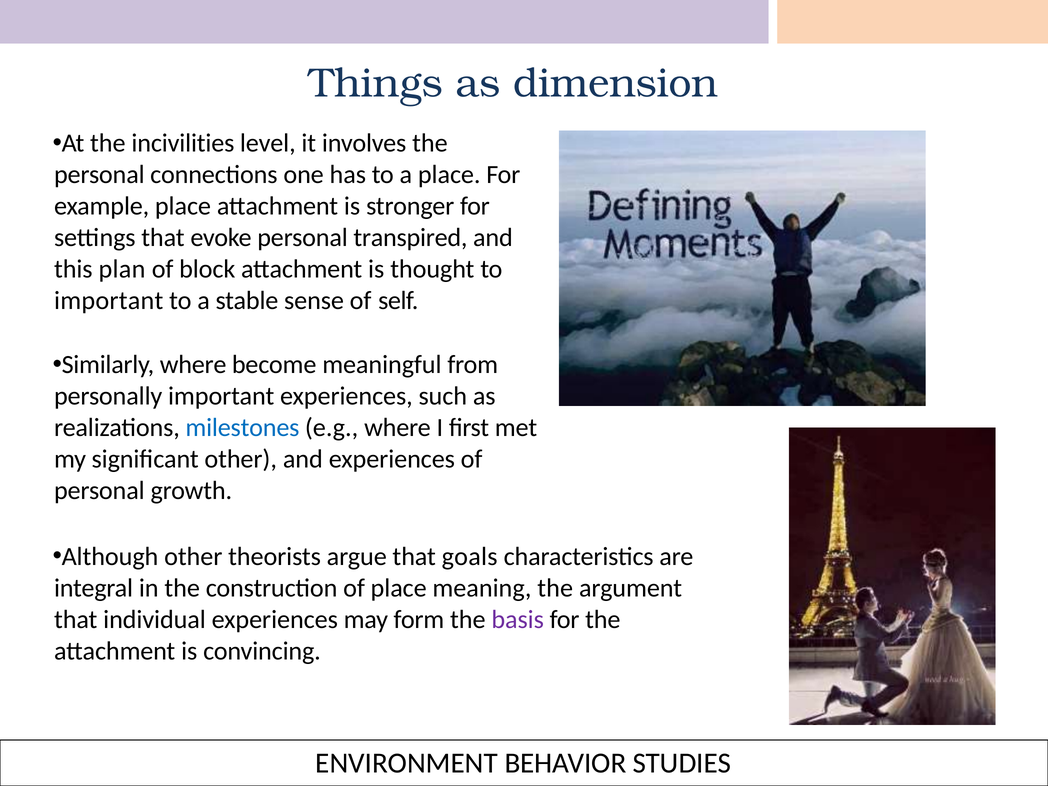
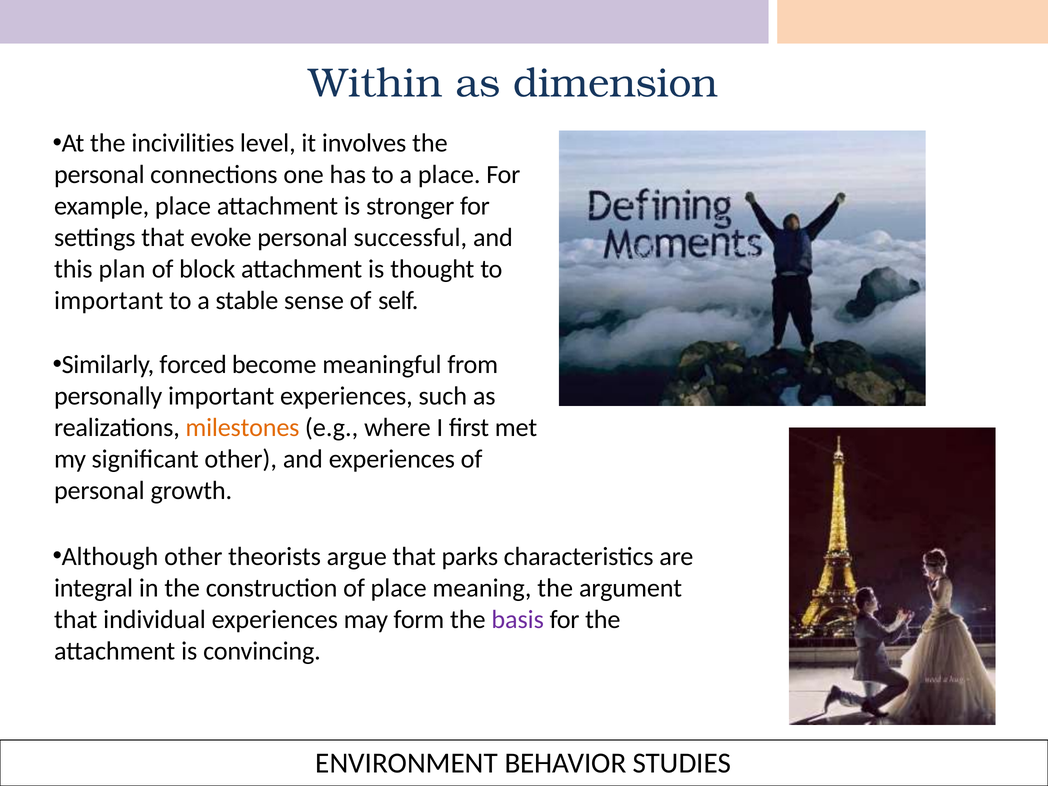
Things: Things -> Within
transpired: transpired -> successful
Similarly where: where -> forced
milestones colour: blue -> orange
goals: goals -> parks
